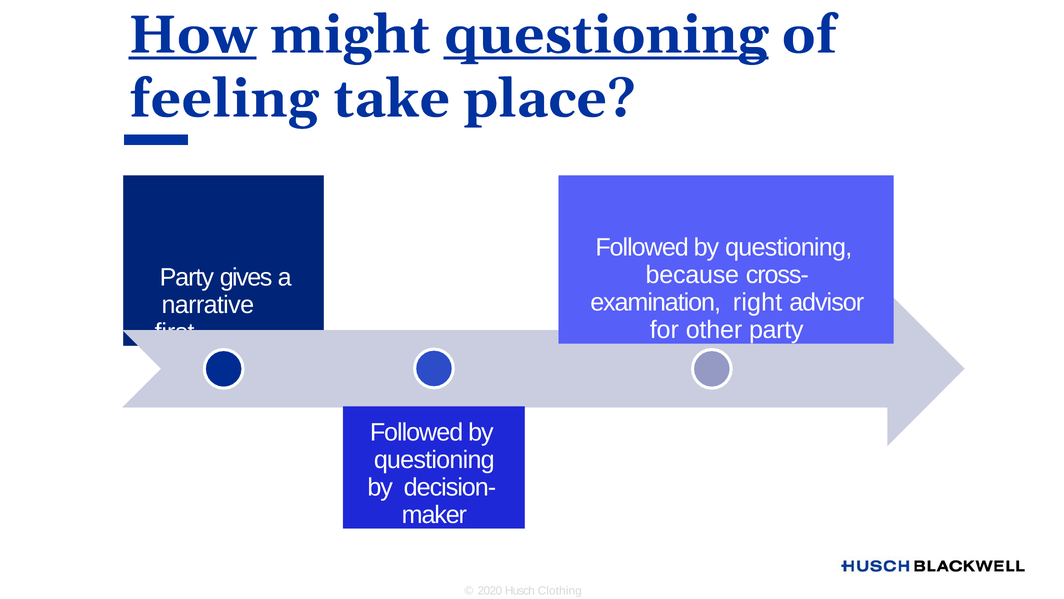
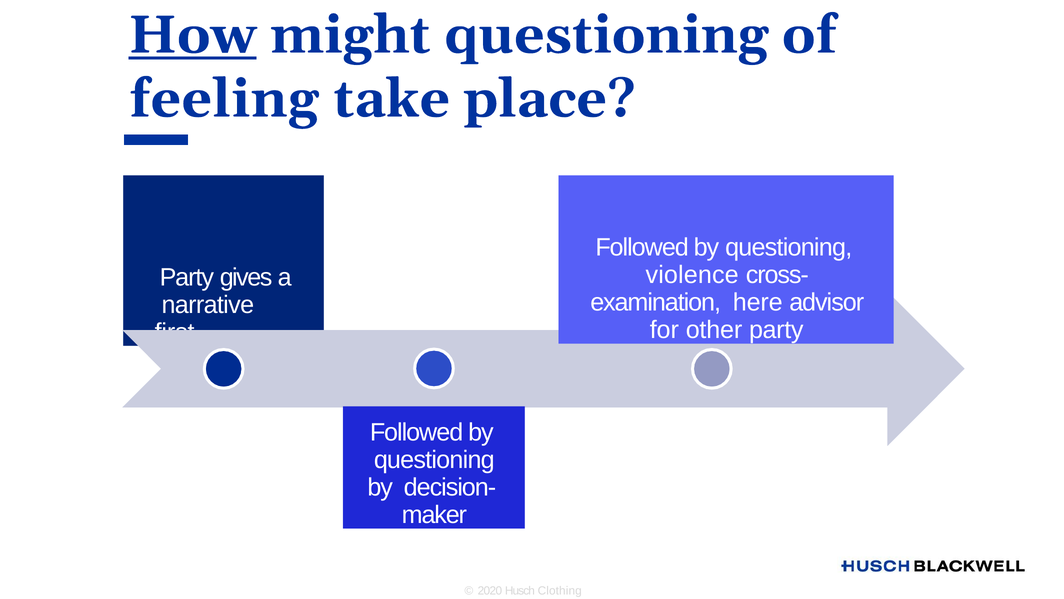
questioning at (606, 35) underline: present -> none
because: because -> violence
right: right -> here
